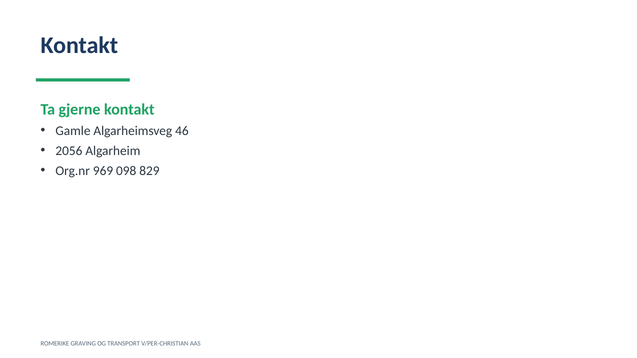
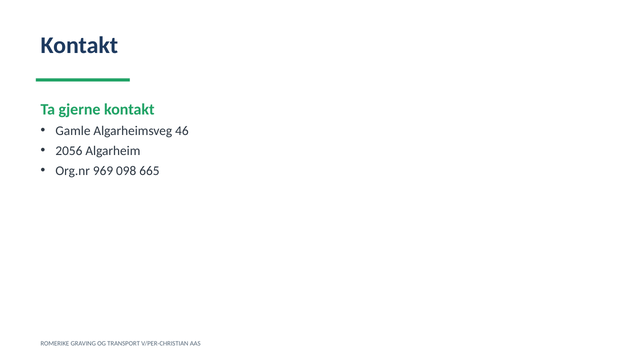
829: 829 -> 665
